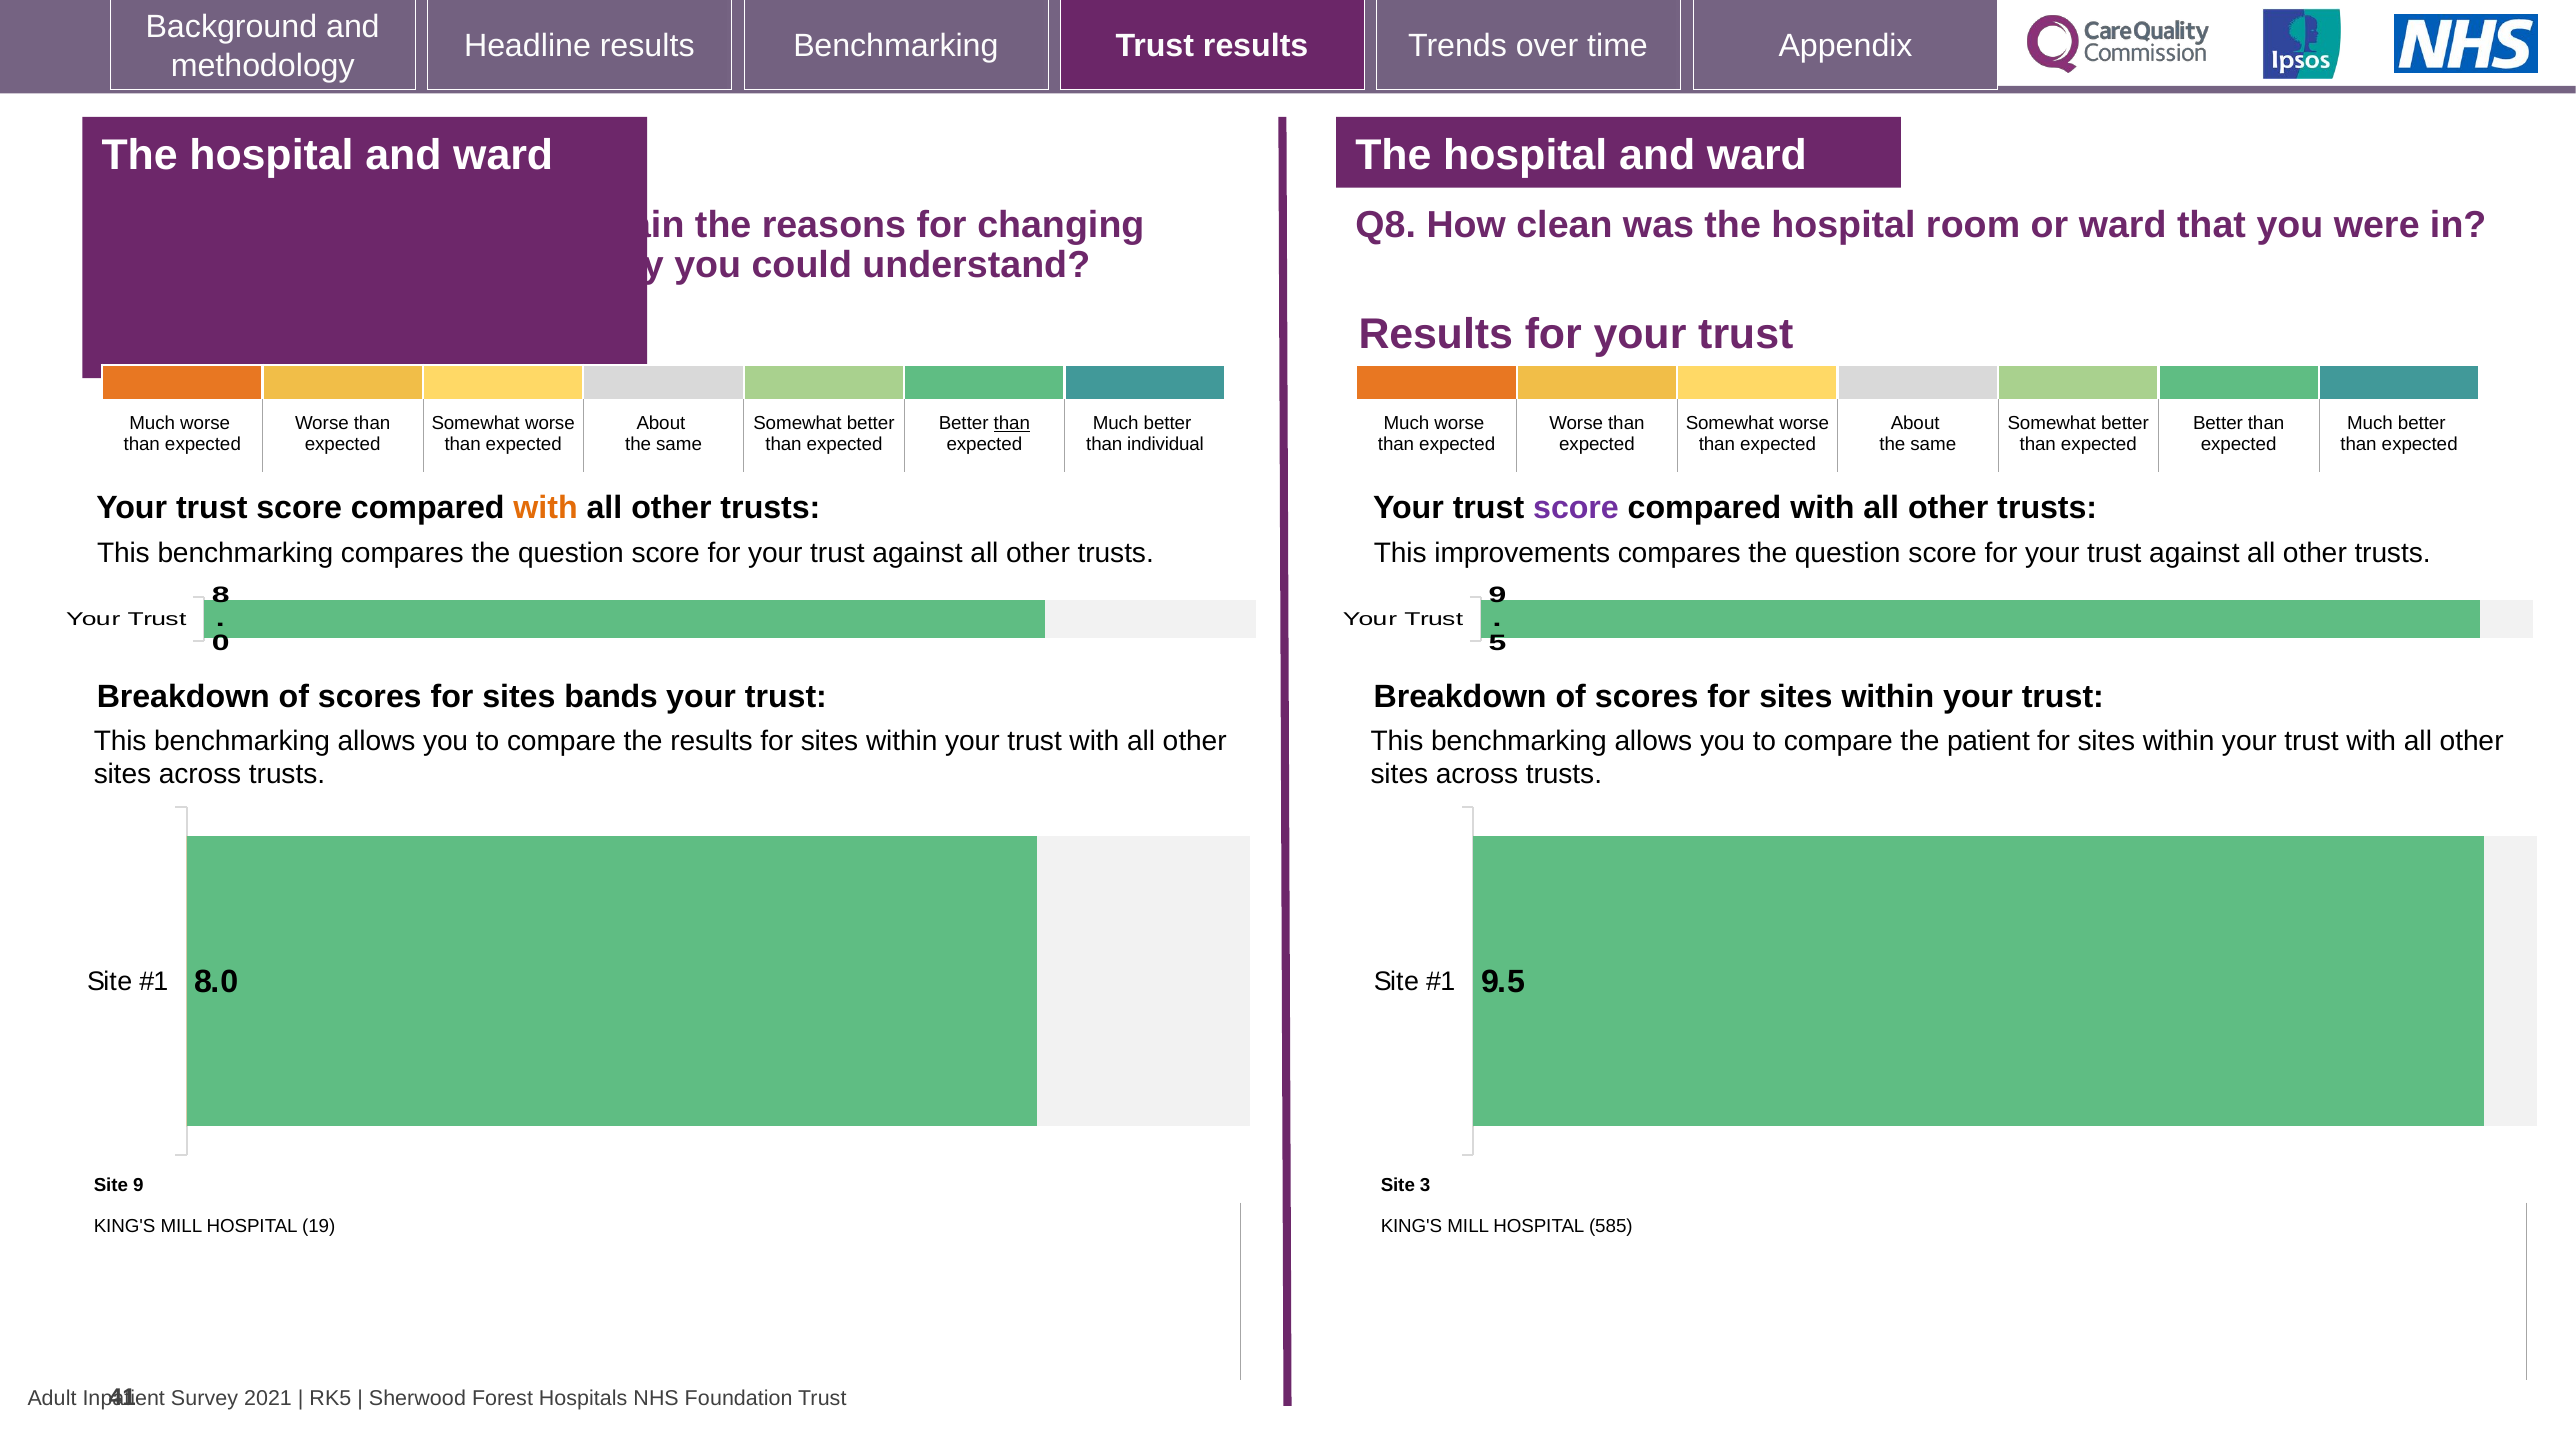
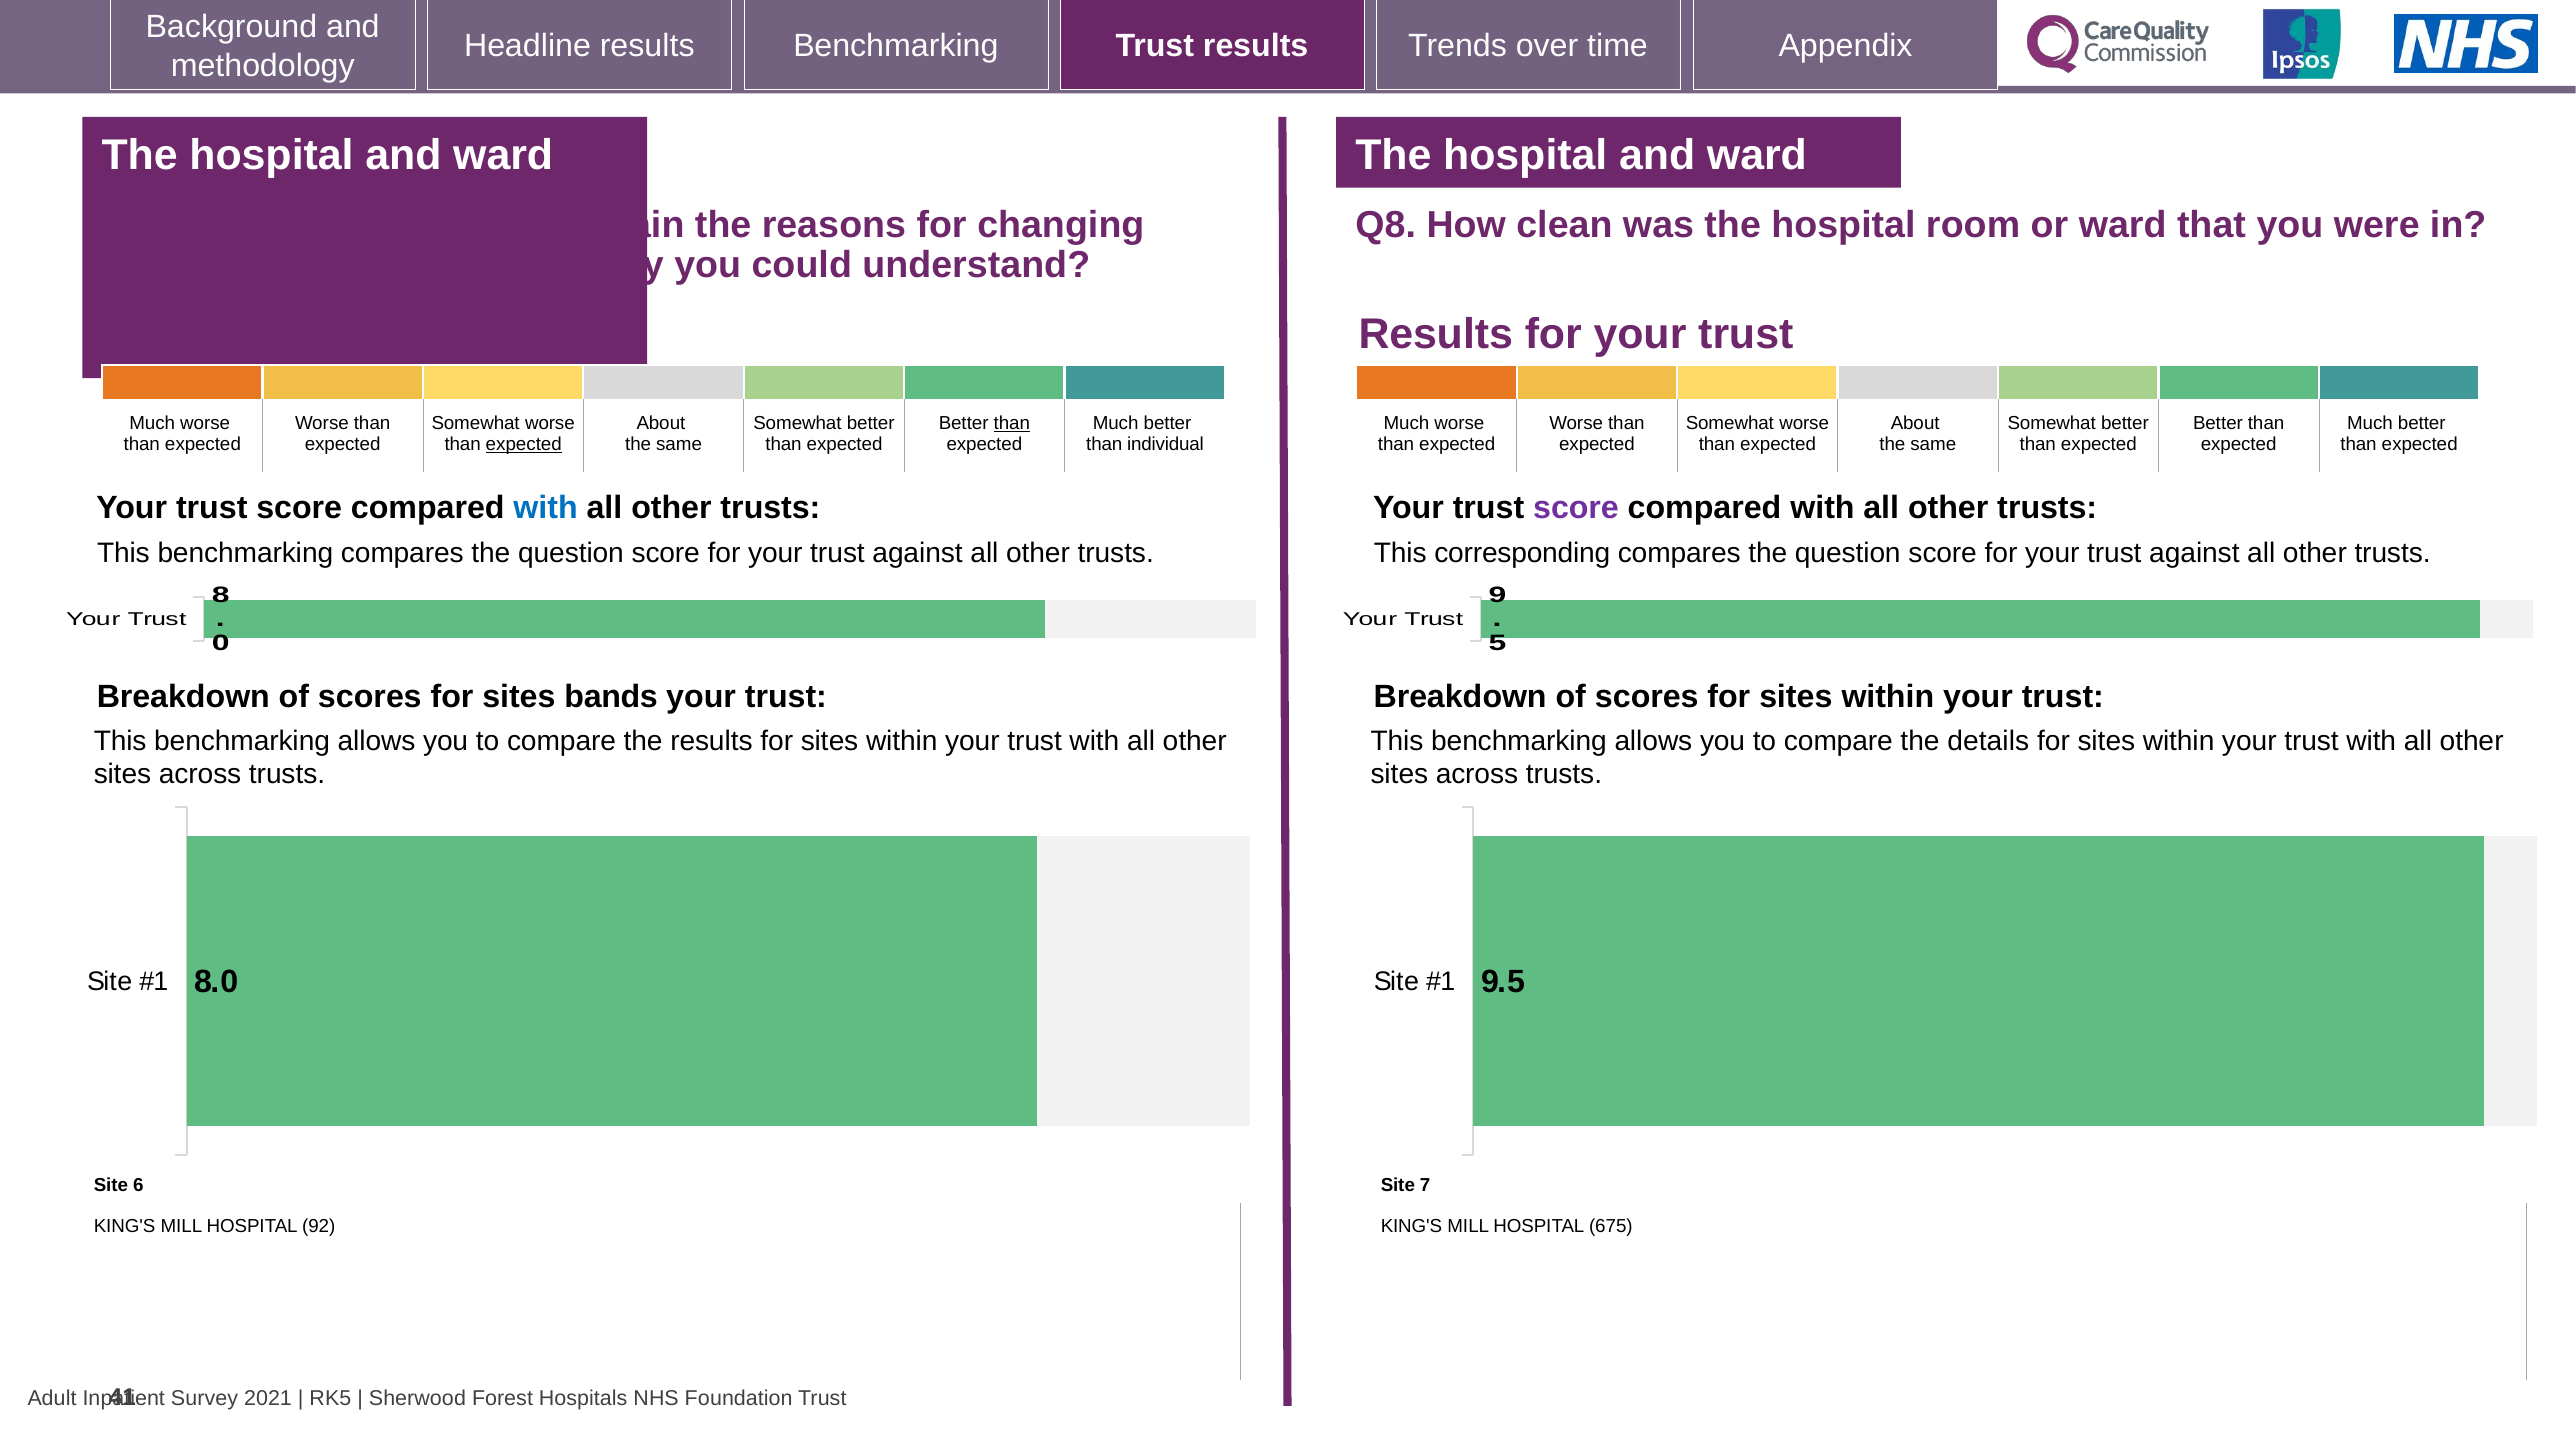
expected at (524, 444) underline: none -> present
with at (546, 508) colour: orange -> blue
improvements: improvements -> corresponding
patient: patient -> details
Site 9: 9 -> 6
3: 3 -> 7
19: 19 -> 92
585: 585 -> 675
